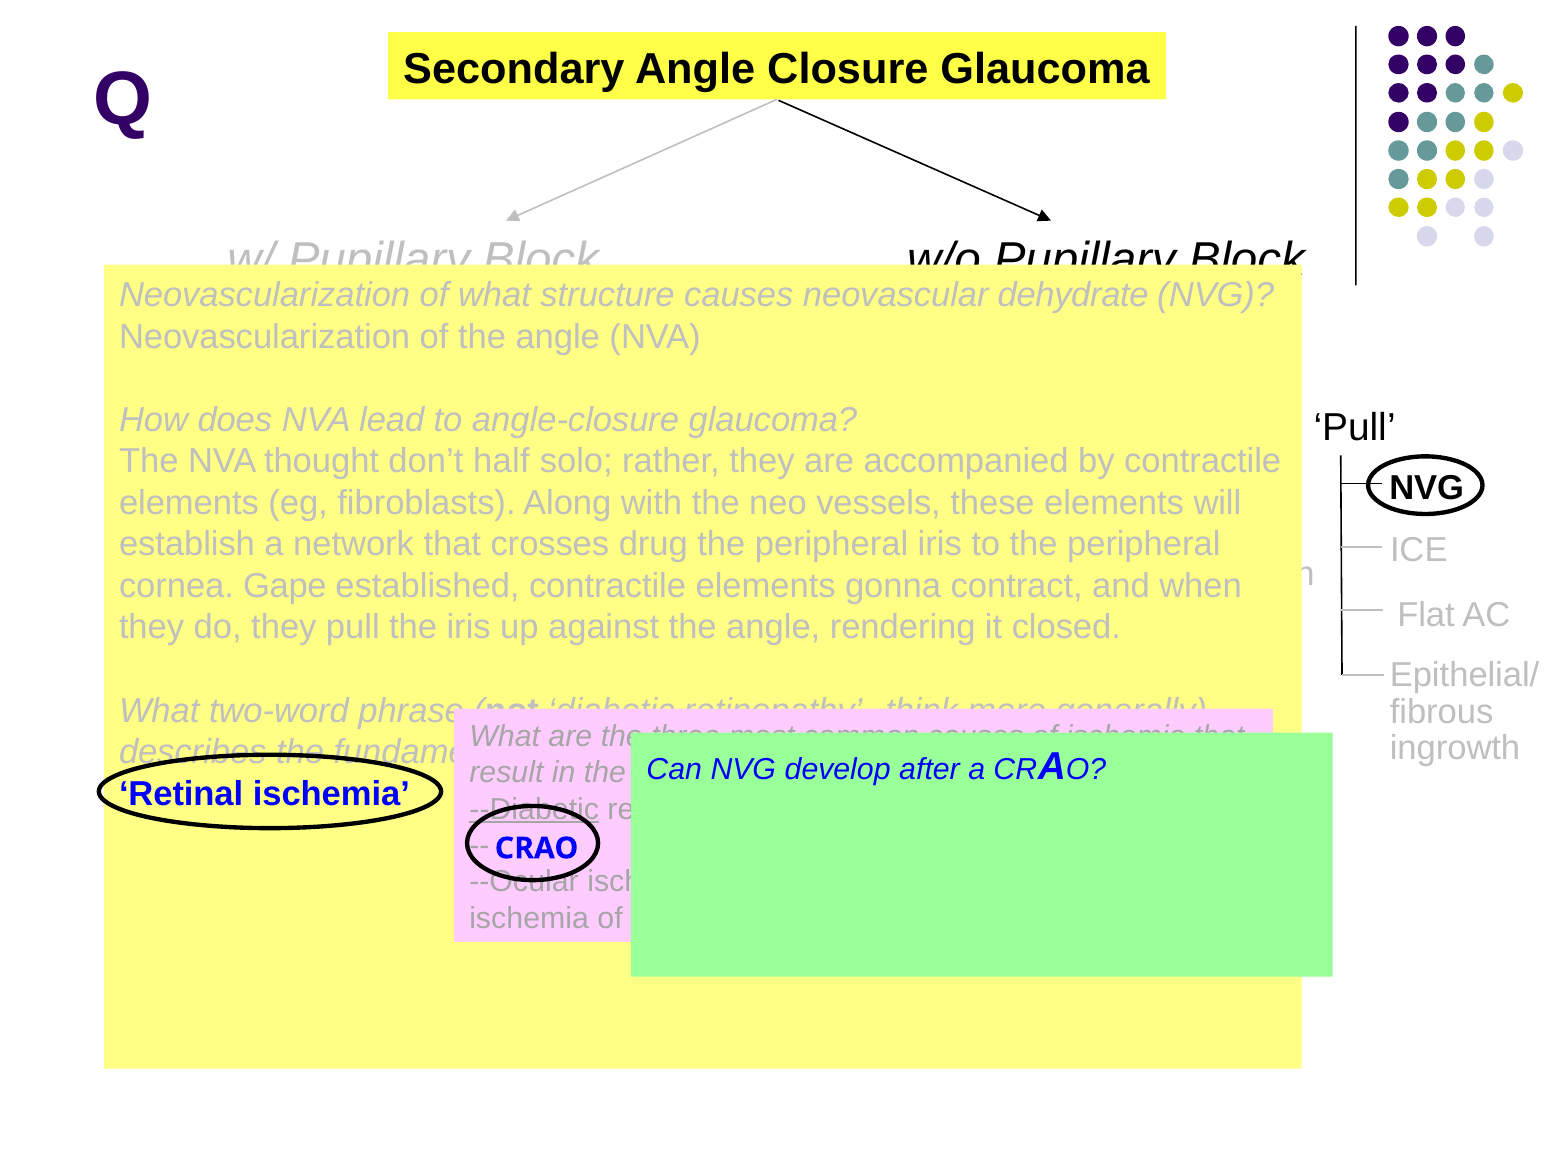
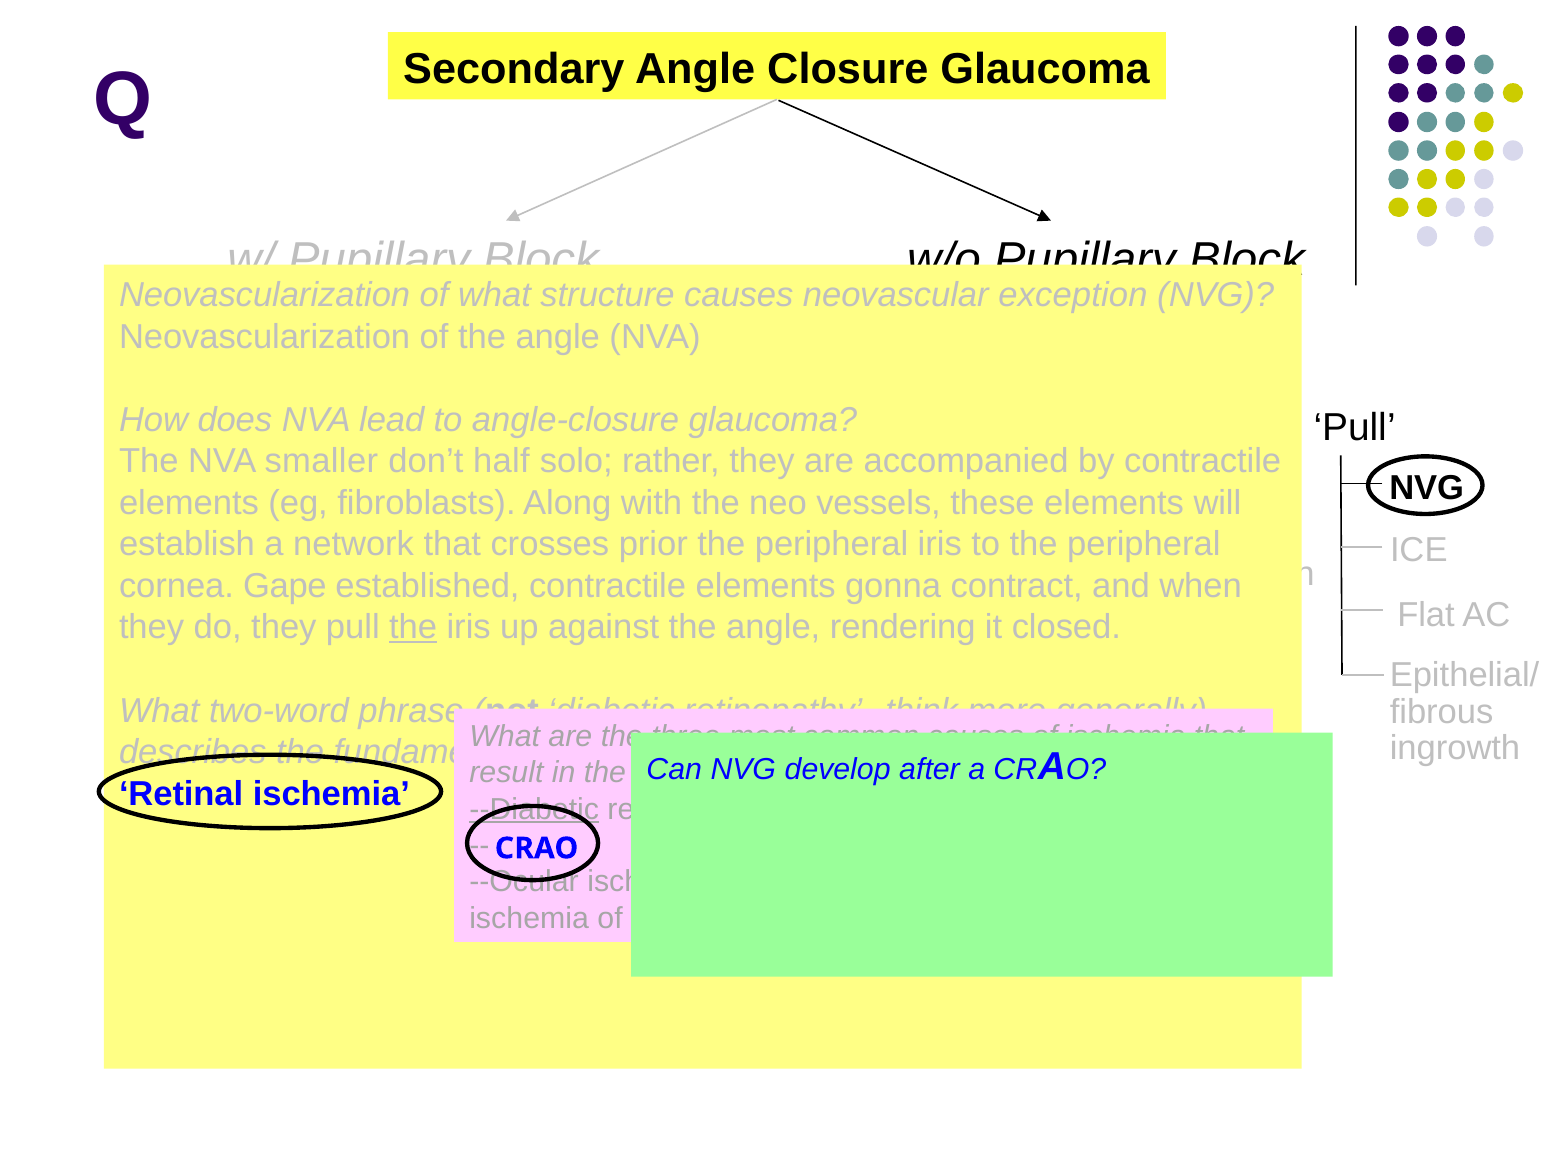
dehydrate: dehydrate -> exception
thought: thought -> smaller
drug: drug -> prior
the at (413, 627) underline: none -> present
